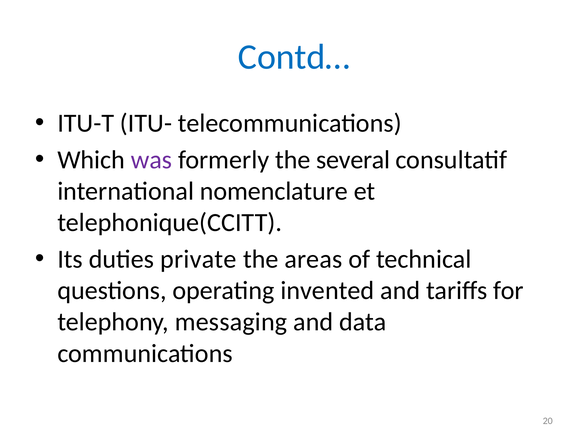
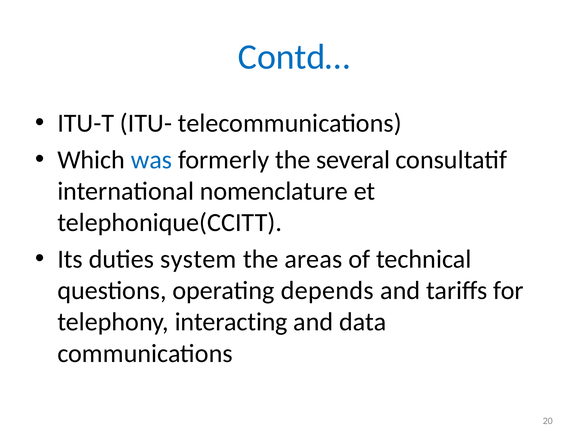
was colour: purple -> blue
private: private -> system
invented: invented -> depends
messaging: messaging -> interacting
